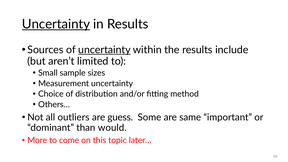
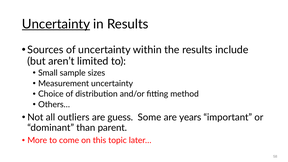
uncertainty at (104, 50) underline: present -> none
same: same -> years
would: would -> parent
